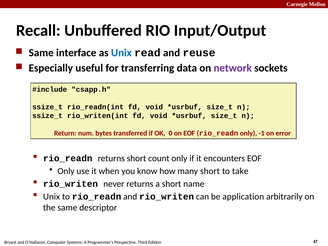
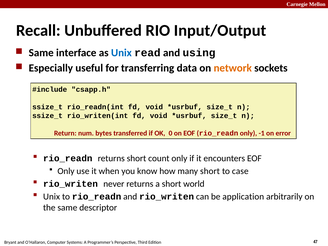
reuse: reuse -> using
network colour: purple -> orange
take: take -> case
name: name -> world
